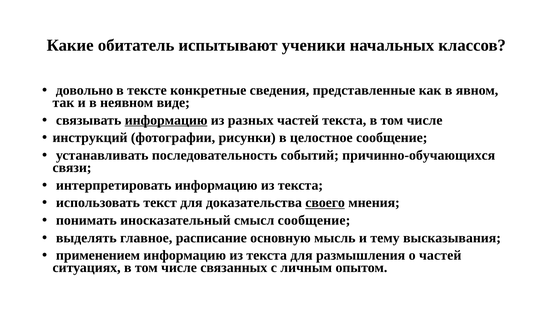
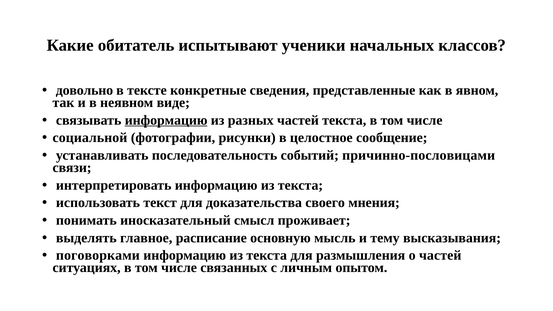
инструкций: инструкций -> социальной
причинно-обучающихся: причинно-обучающихся -> причинно-пословицами
своего underline: present -> none
смысл сообщение: сообщение -> проживает
применением: применением -> поговорками
